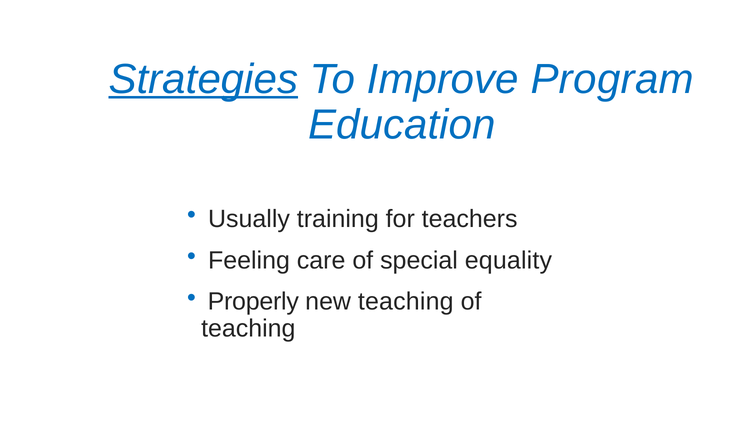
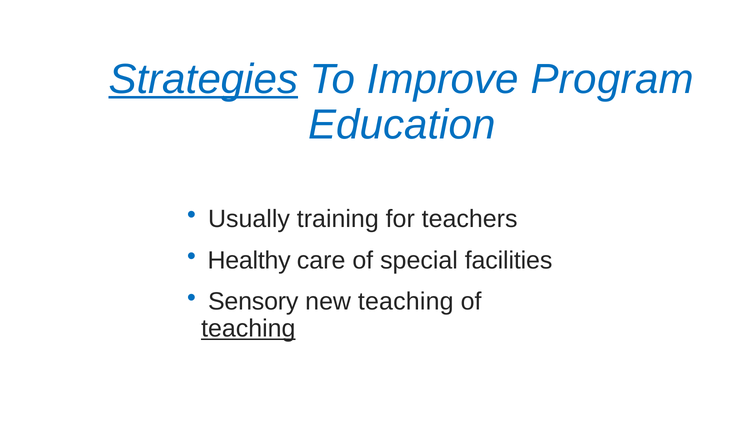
Feeling: Feeling -> Healthy
equality: equality -> facilities
Properly: Properly -> Sensory
teaching at (248, 329) underline: none -> present
